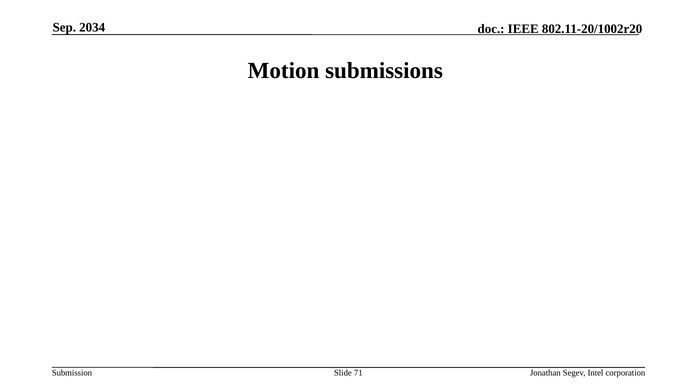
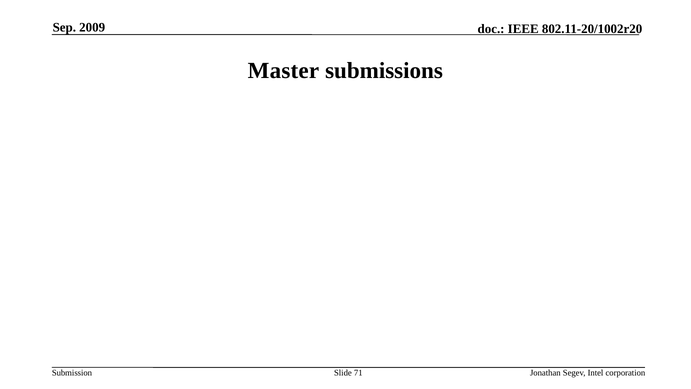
2034: 2034 -> 2009
Motion: Motion -> Master
